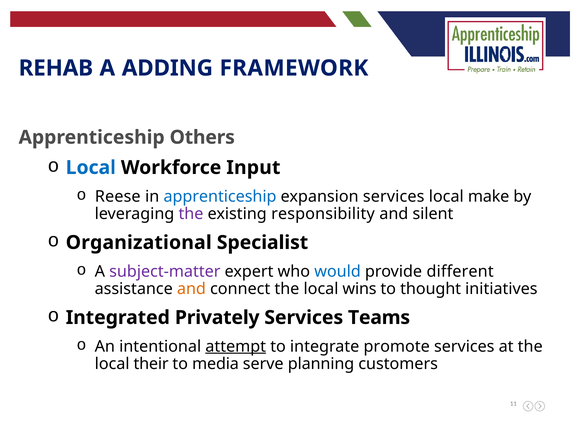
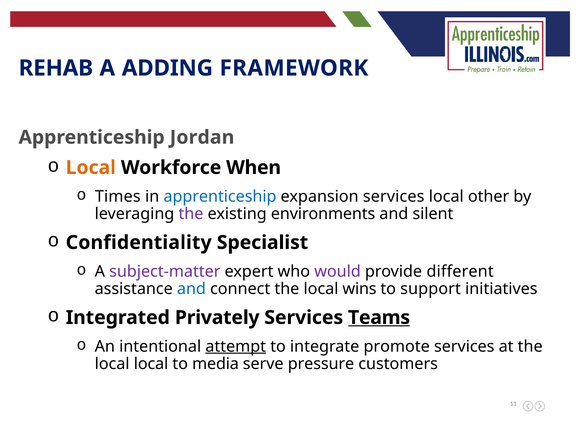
Others: Others -> Jordan
Local at (91, 168) colour: blue -> orange
Input: Input -> When
Reese: Reese -> Times
make: make -> other
responsibility: responsibility -> environments
Organizational: Organizational -> Confidentiality
would colour: blue -> purple
and at (191, 289) colour: orange -> blue
thought: thought -> support
Teams underline: none -> present
local their: their -> local
planning: planning -> pressure
